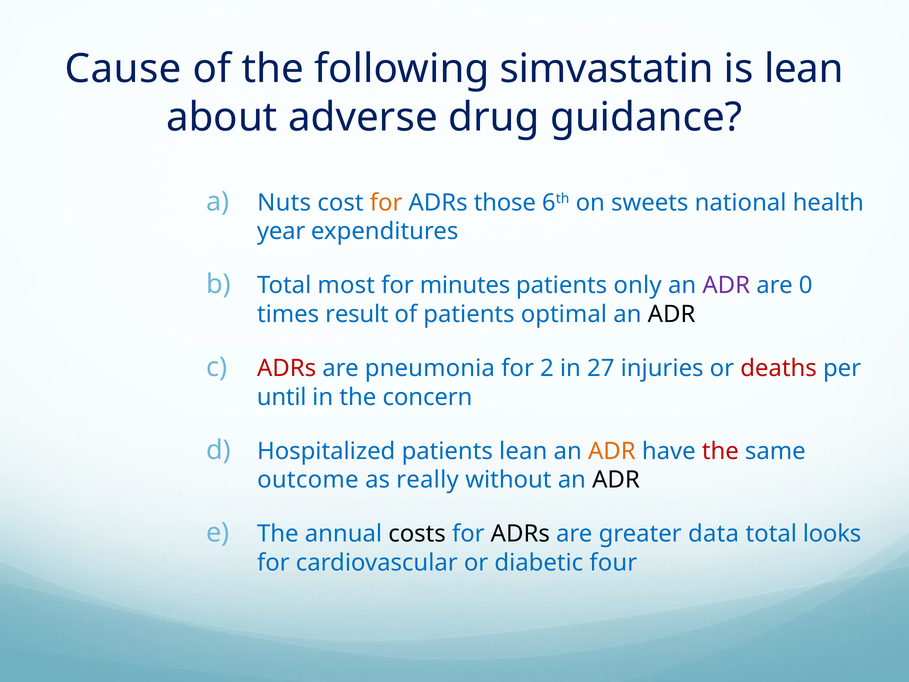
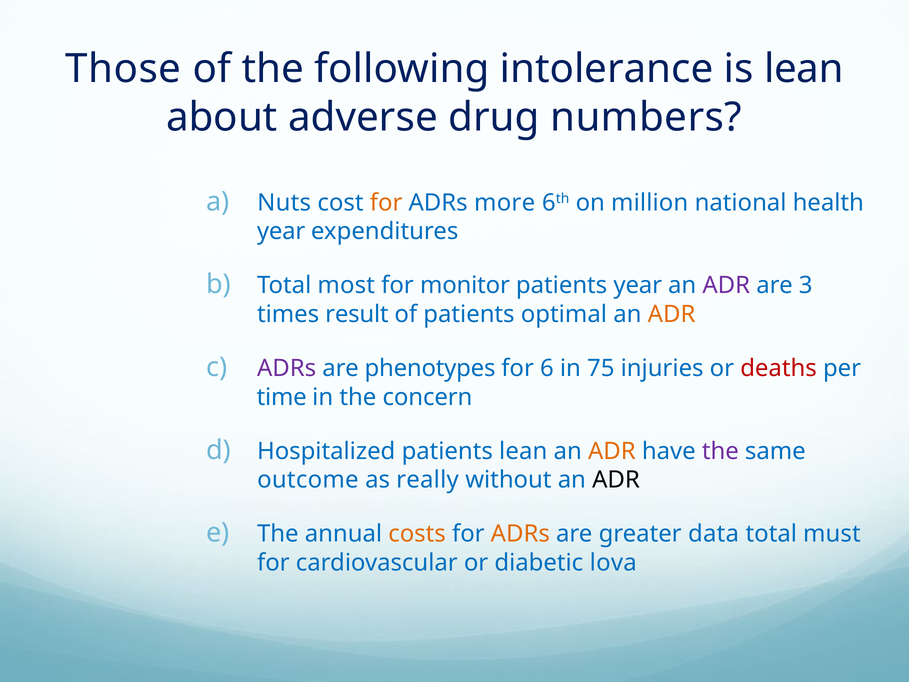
Cause: Cause -> Those
simvastatin: simvastatin -> intolerance
guidance: guidance -> numbers
those: those -> more
sweets: sweets -> million
minutes: minutes -> monitor
patients only: only -> year
0: 0 -> 3
ADR at (672, 314) colour: black -> orange
ADRs at (287, 368) colour: red -> purple
pneumonia: pneumonia -> phenotypes
2: 2 -> 6
27: 27 -> 75
until: until -> time
the at (720, 451) colour: red -> purple
costs colour: black -> orange
ADRs at (520, 534) colour: black -> orange
looks: looks -> must
four: four -> lova
